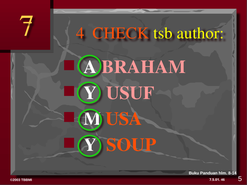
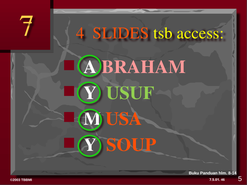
CHECK: CHECK -> SLIDES
author: author -> access
USUF colour: pink -> light green
